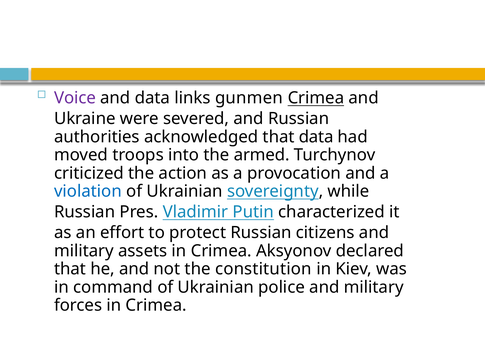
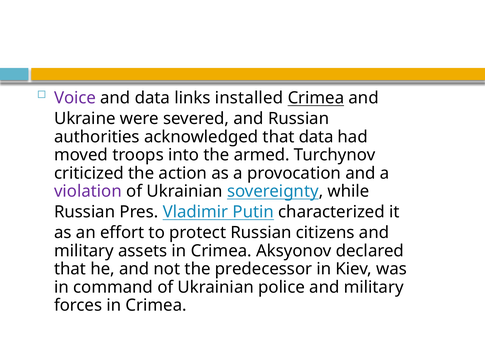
gunmen: gunmen -> installed
violation colour: blue -> purple
constitution: constitution -> predecessor
